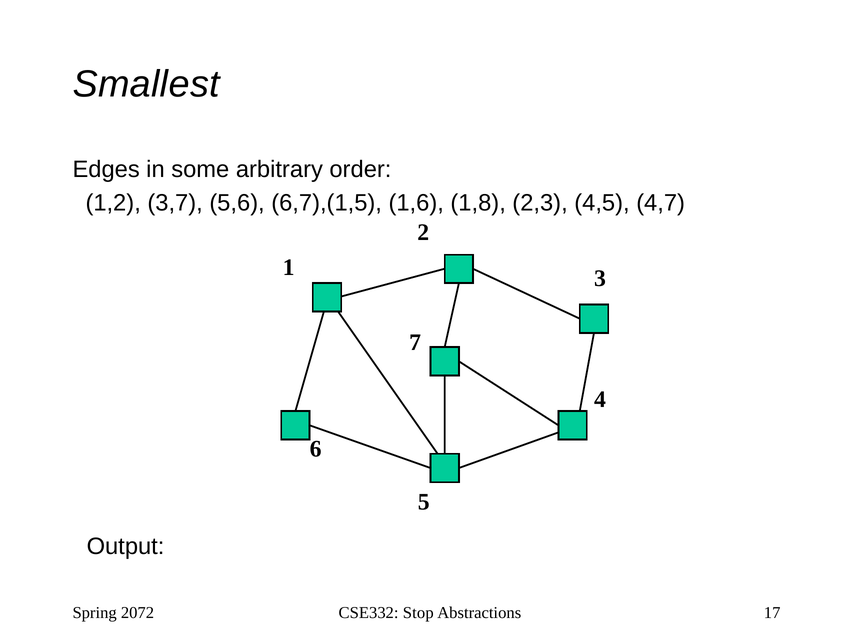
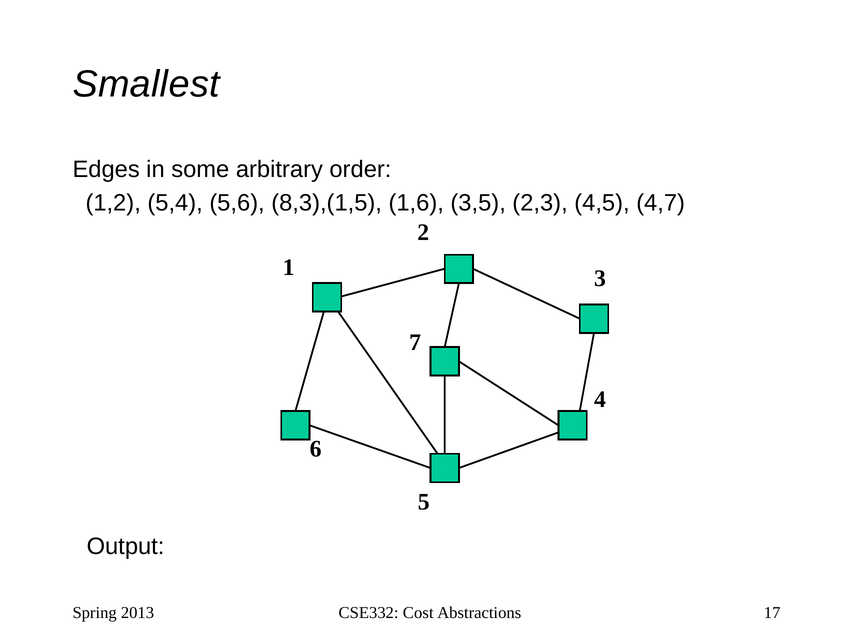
3,7: 3,7 -> 5,4
6,7),(1,5: 6,7),(1,5 -> 8,3),(1,5
1,8: 1,8 -> 3,5
2072: 2072 -> 2013
Stop: Stop -> Cost
